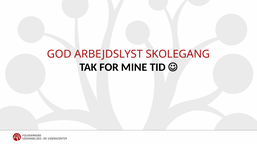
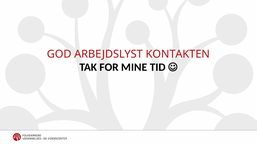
SKOLEGANG: SKOLEGANG -> KONTAKTEN
